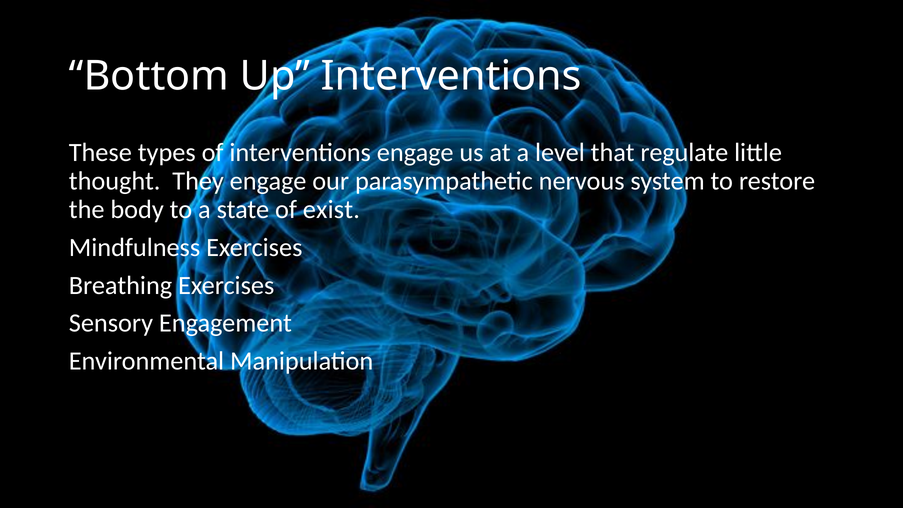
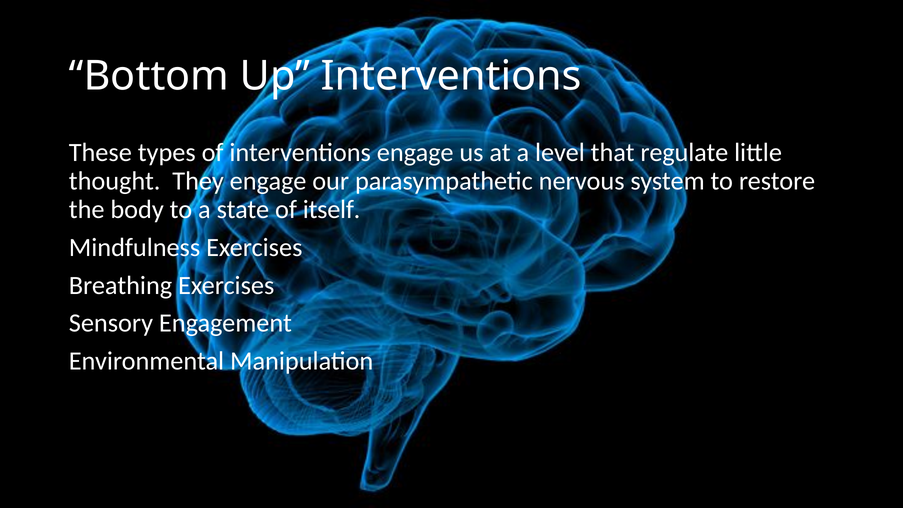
exist: exist -> itself
